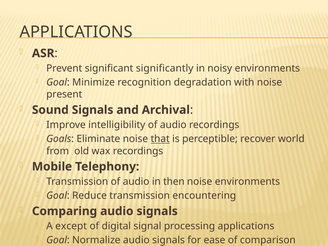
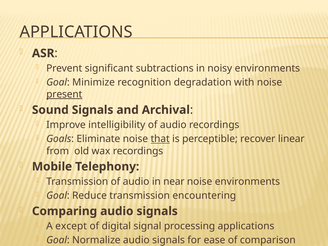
significantly: significantly -> subtractions
present underline: none -> present
world: world -> linear
then: then -> near
